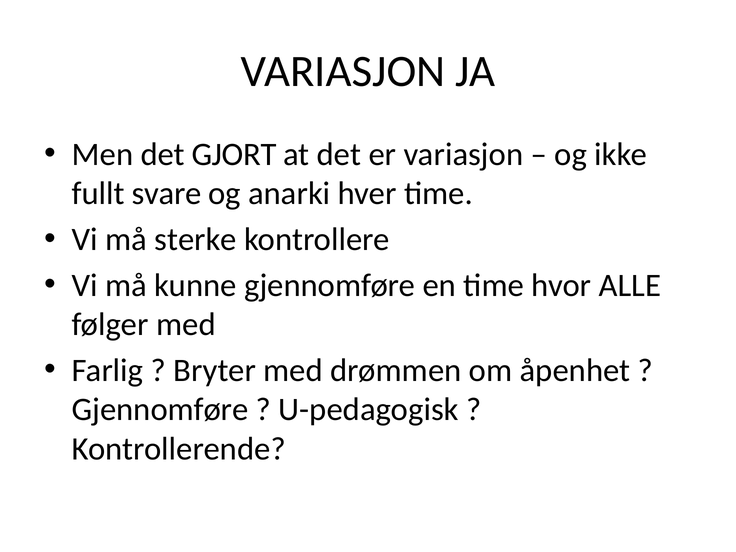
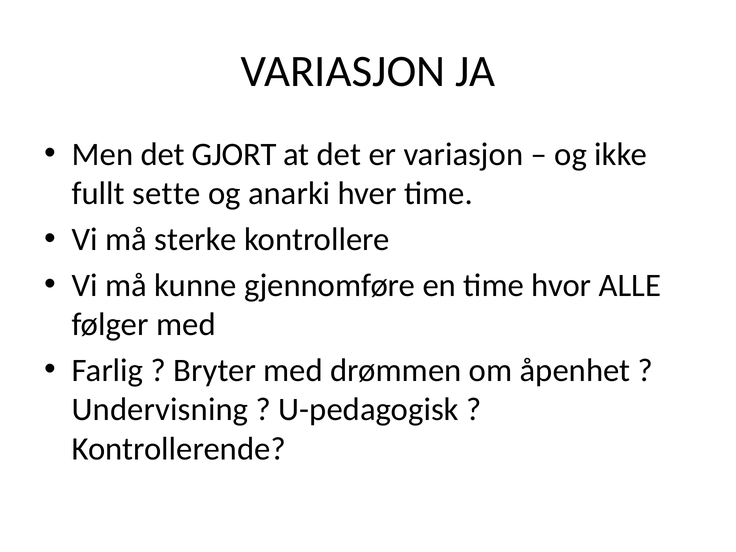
svare: svare -> sette
Gjennomføre at (160, 410): Gjennomføre -> Undervisning
